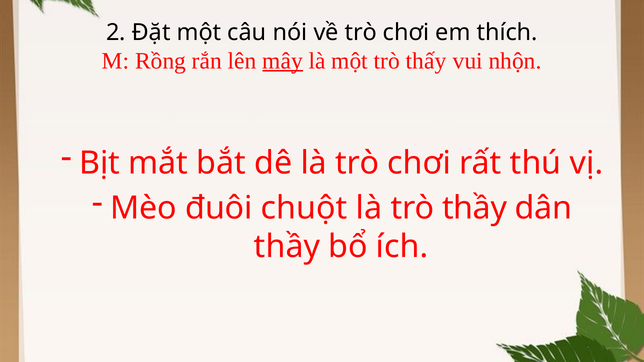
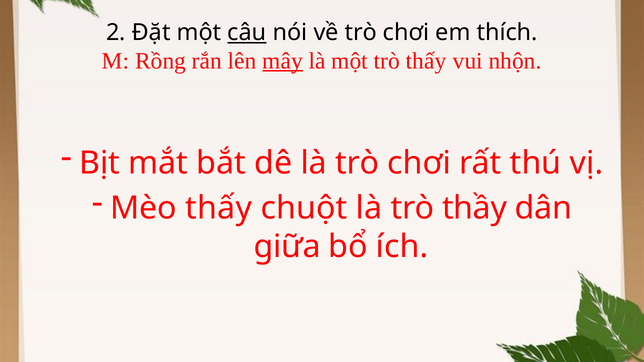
câu underline: none -> present
Mèo đuôi: đuôi -> thấy
thầy at (287, 247): thầy -> giữa
